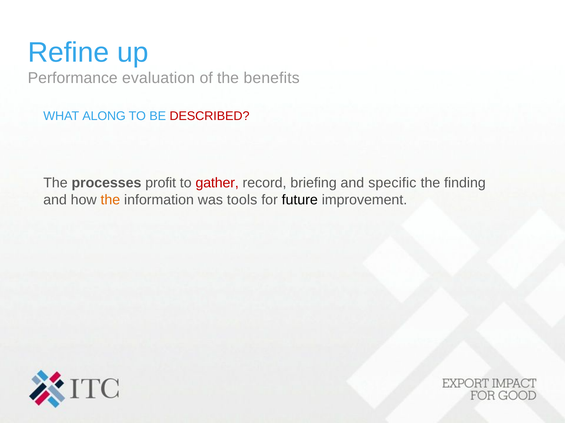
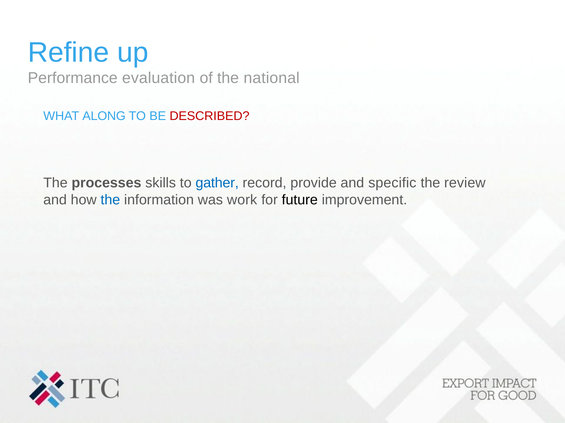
benefits: benefits -> national
profit: profit -> skills
gather colour: red -> blue
briefing: briefing -> provide
finding: finding -> review
the at (110, 200) colour: orange -> blue
tools: tools -> work
